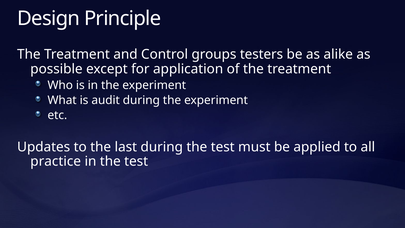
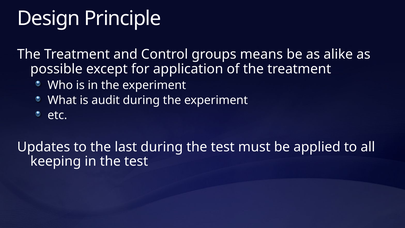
testers: testers -> means
practice: practice -> keeping
